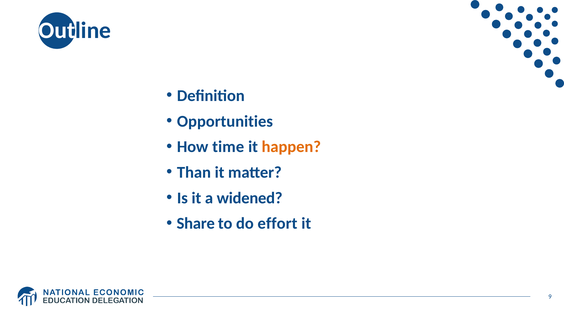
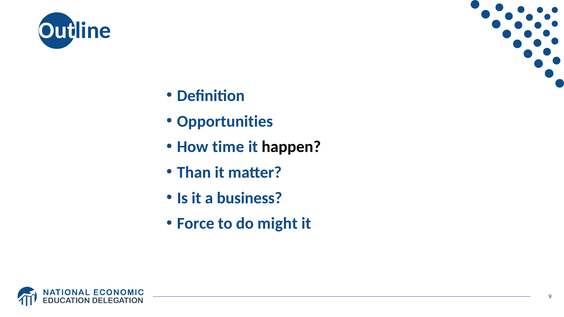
happen colour: orange -> black
widened: widened -> business
Share: Share -> Force
effort: effort -> might
